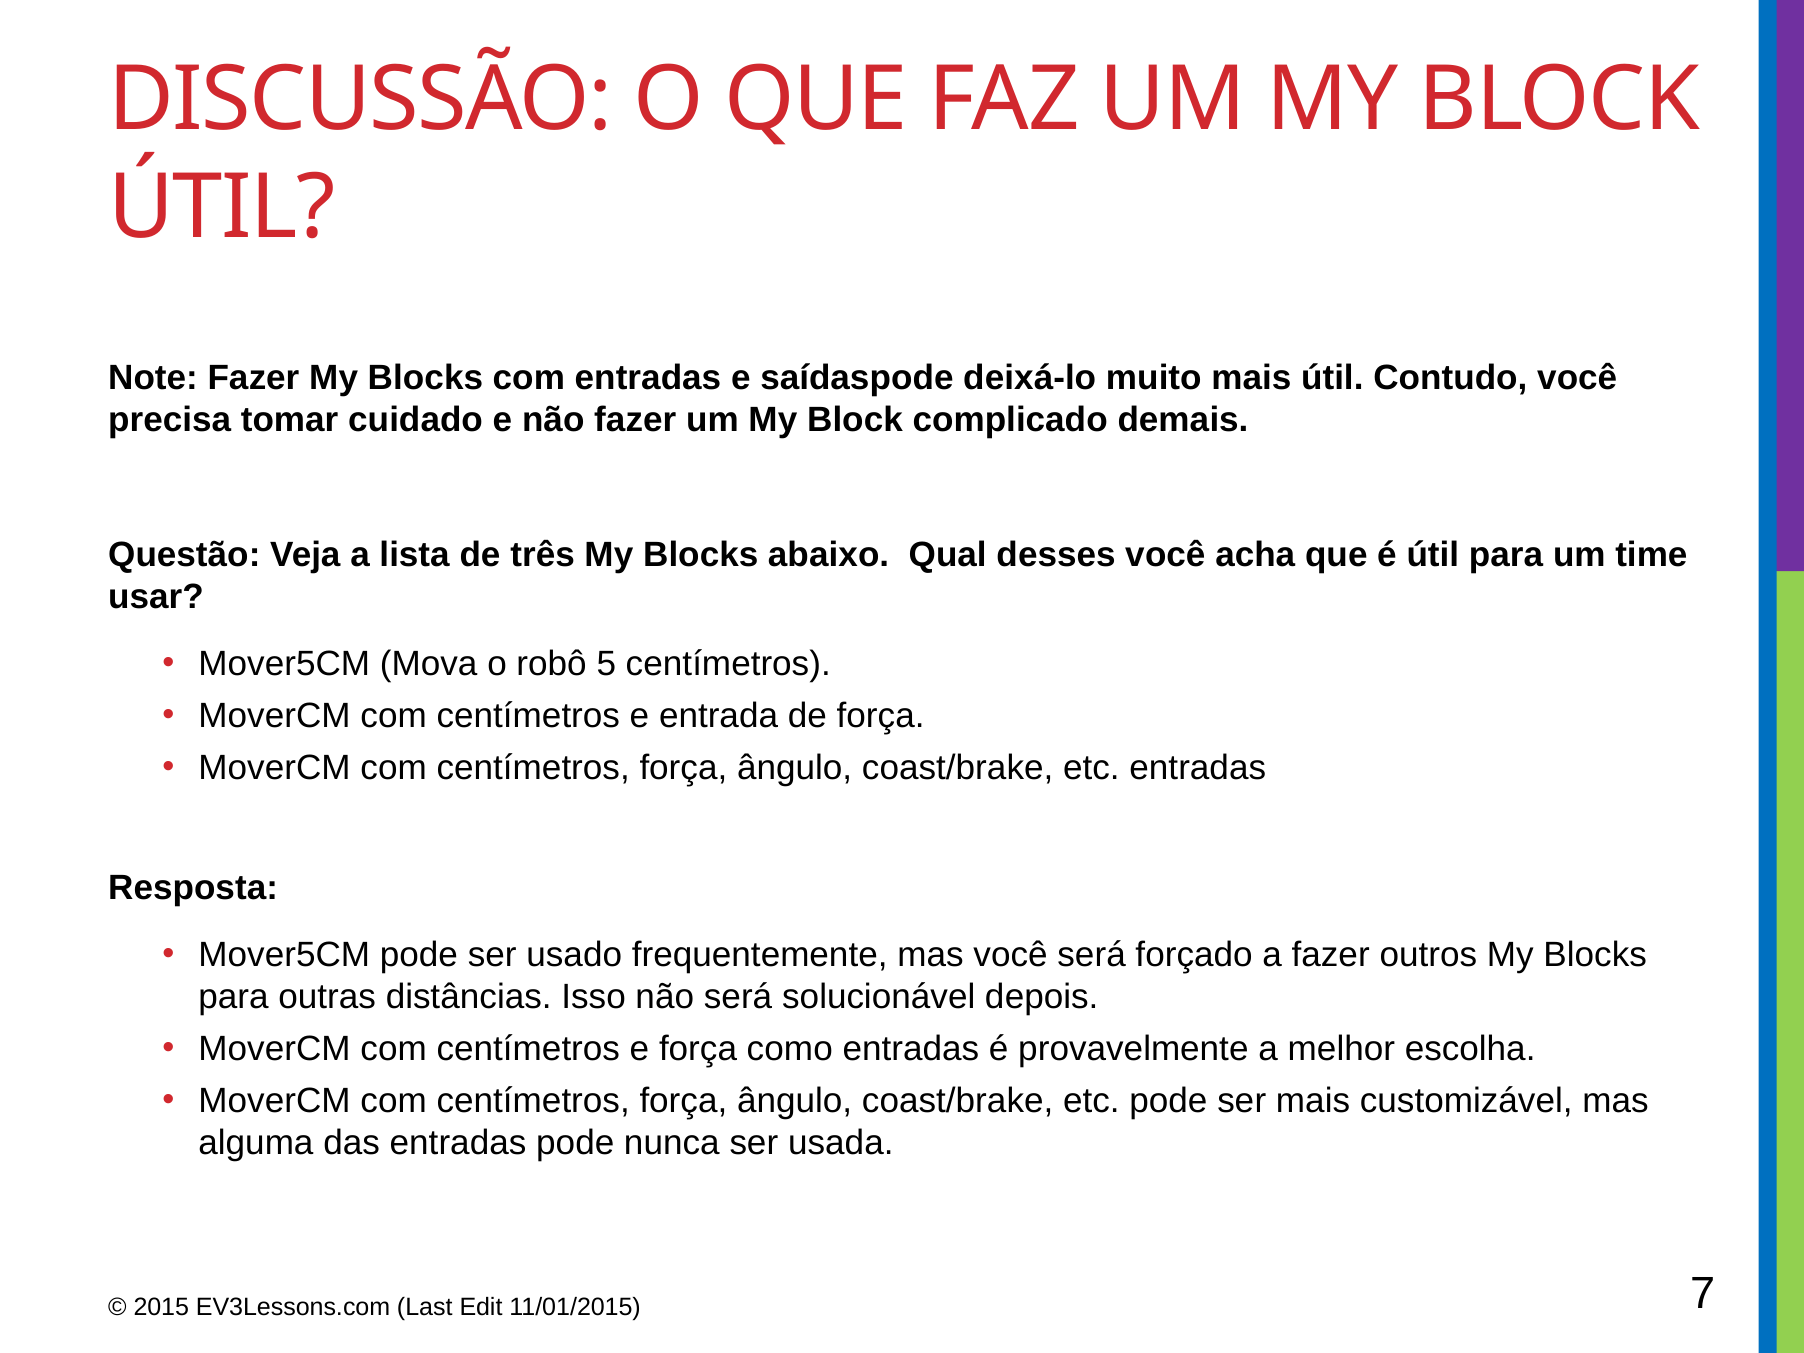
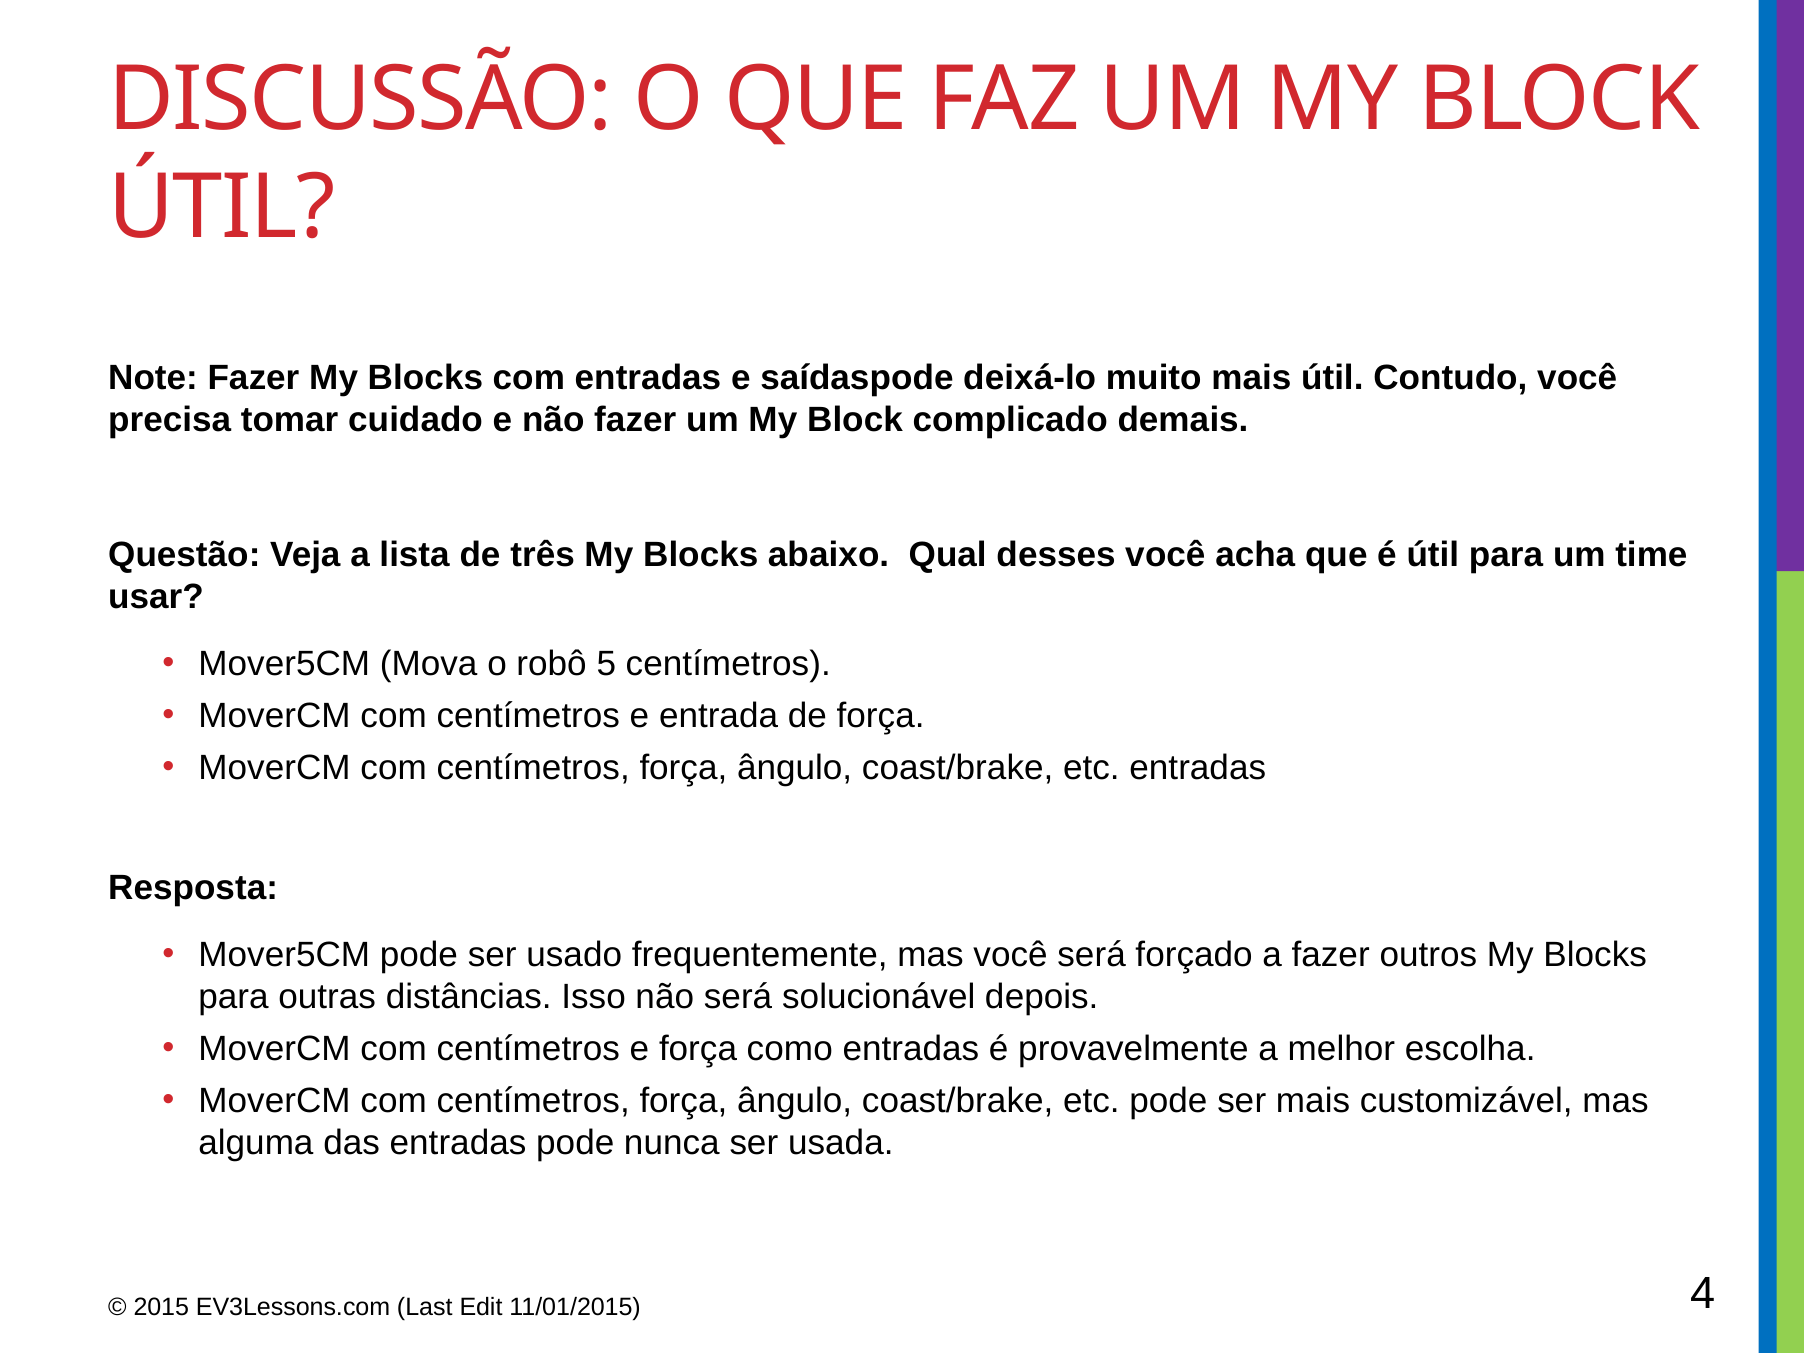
7: 7 -> 4
